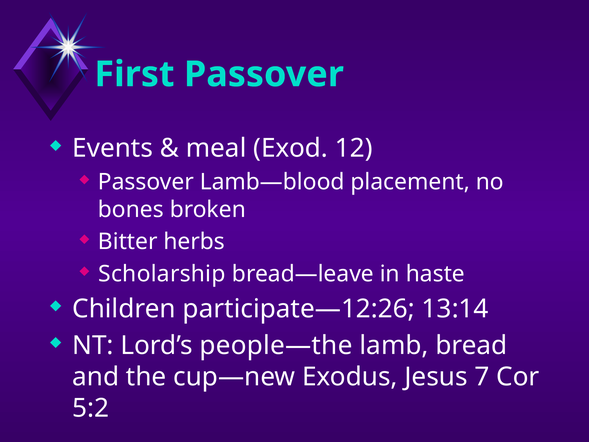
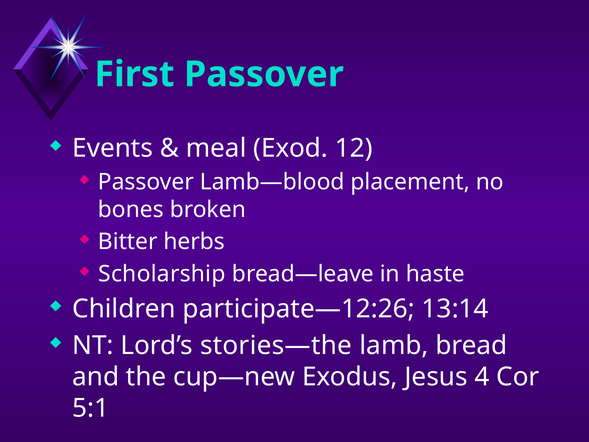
people—the: people—the -> stories—the
7: 7 -> 4
5:2: 5:2 -> 5:1
